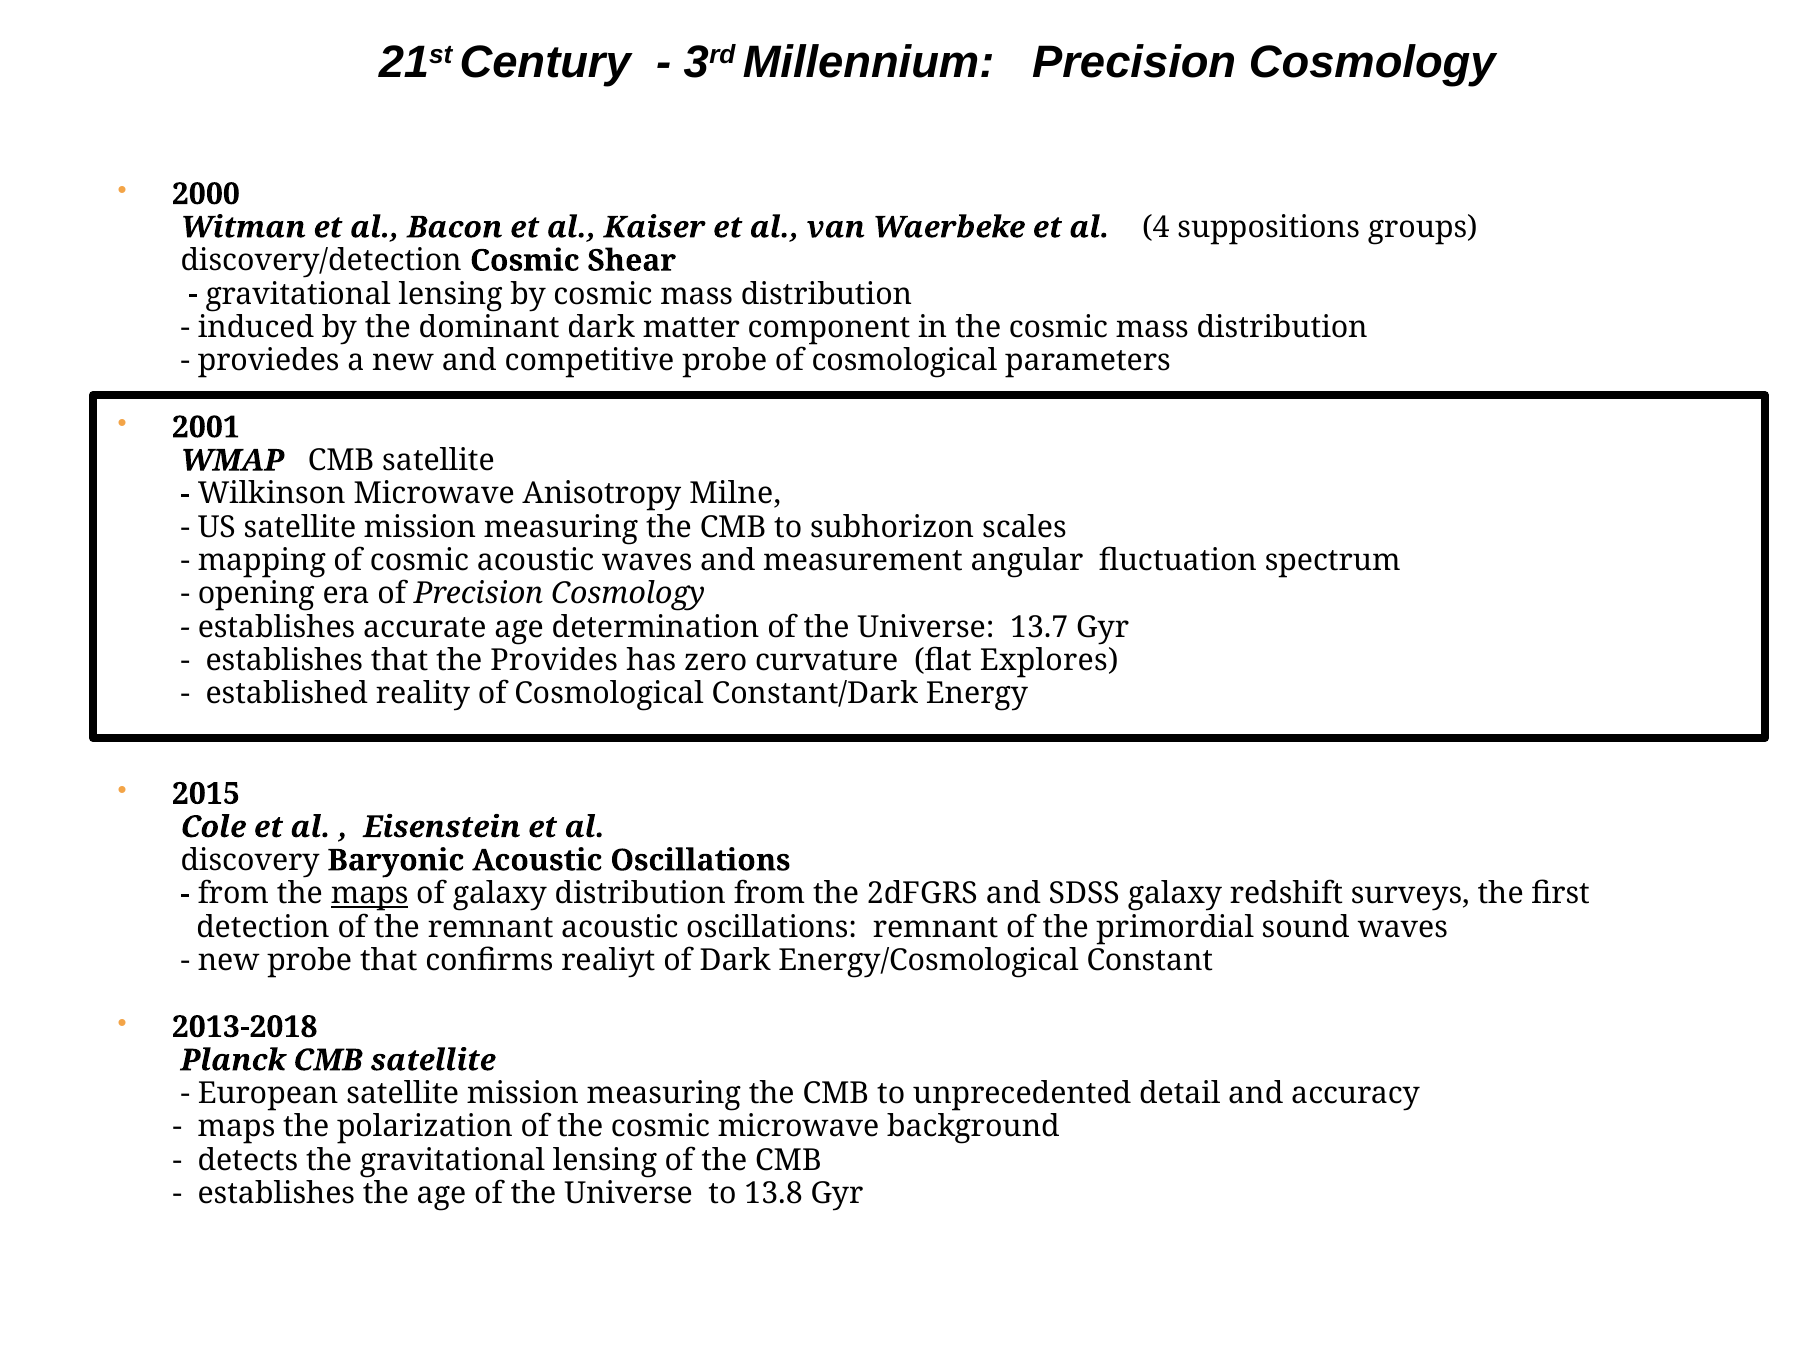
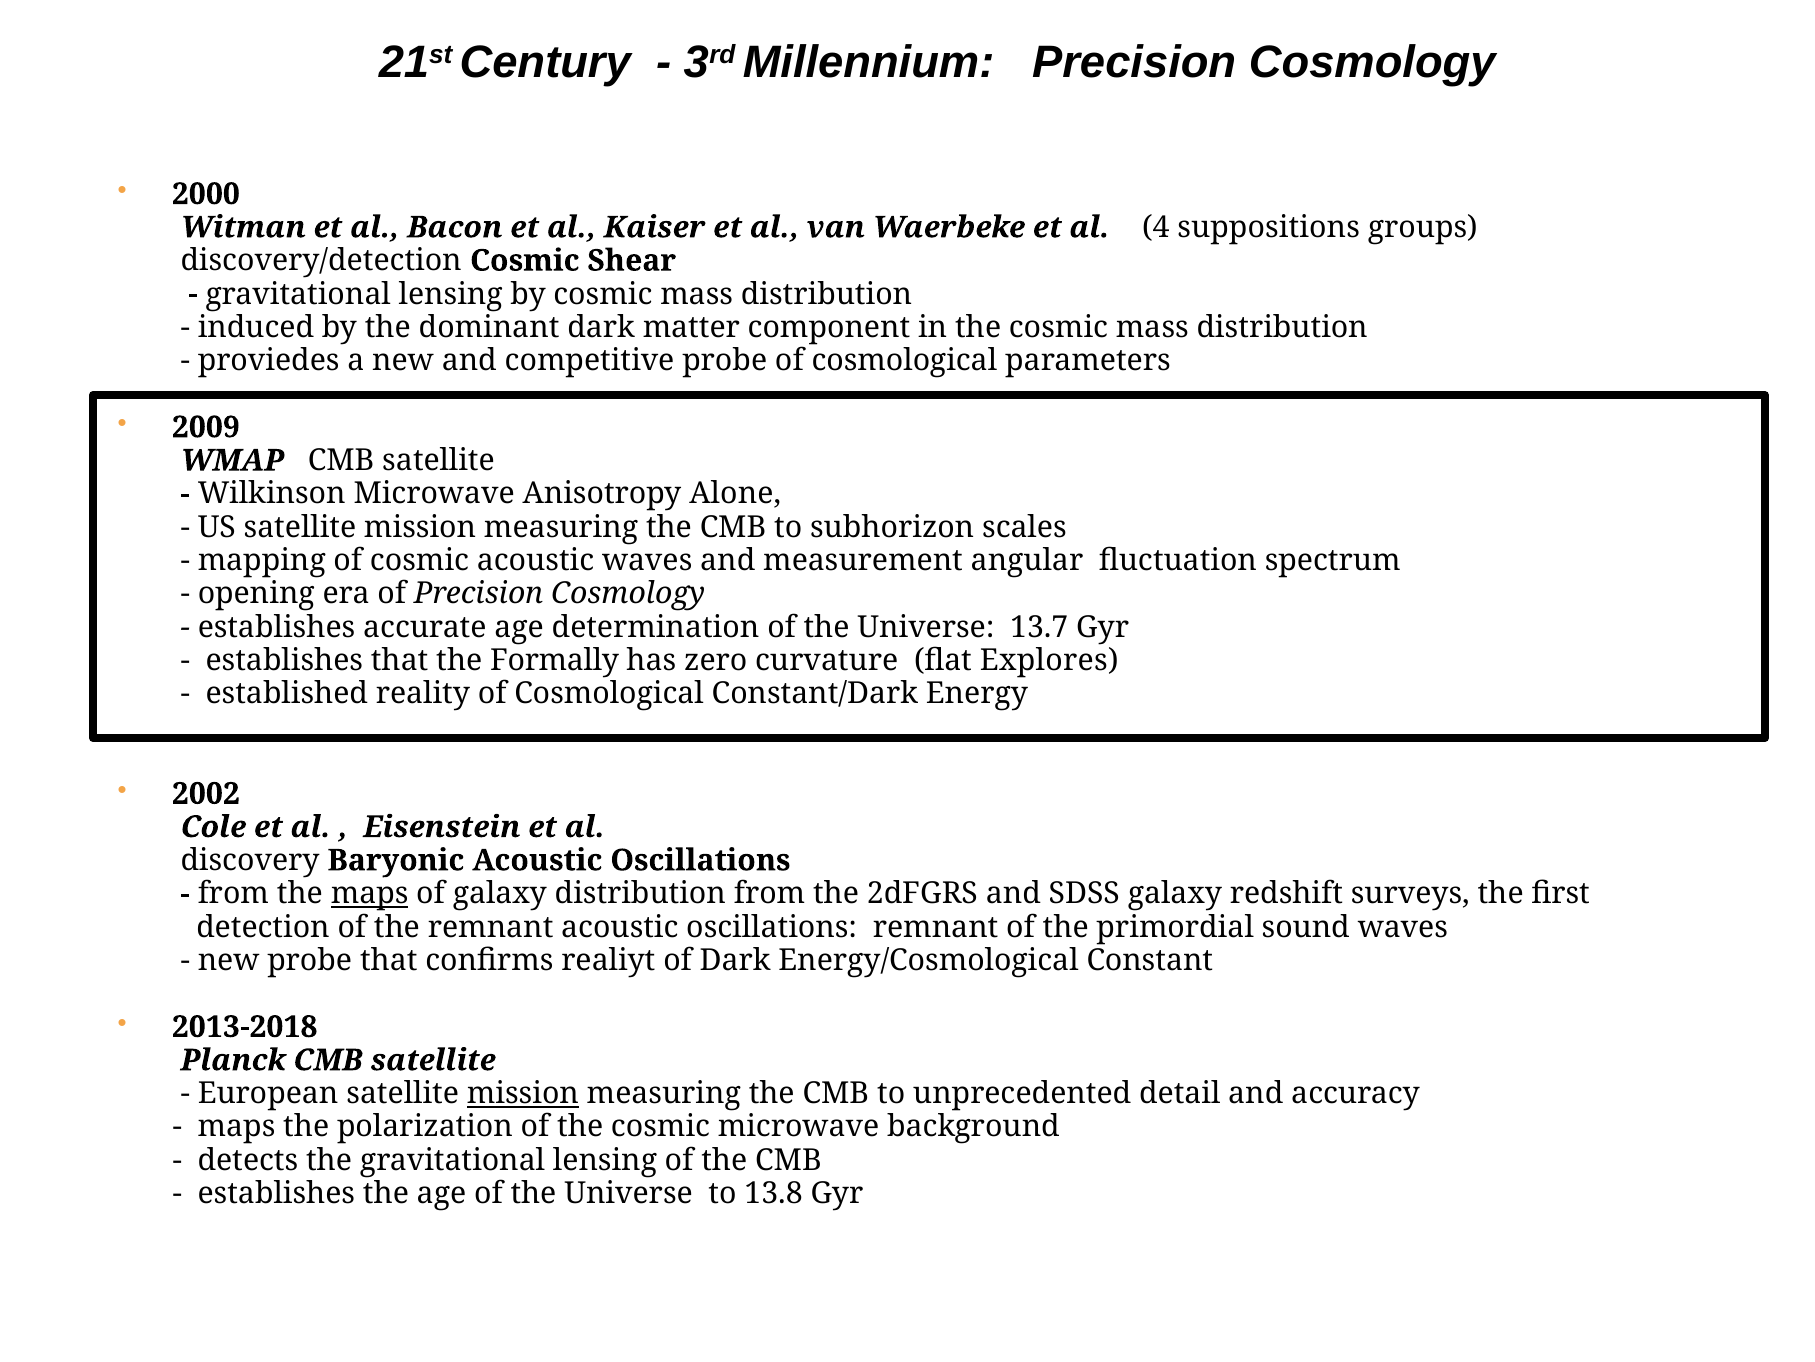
2001: 2001 -> 2009
Milne: Milne -> Alone
Provides: Provides -> Formally
2015: 2015 -> 2002
mission at (523, 1093) underline: none -> present
